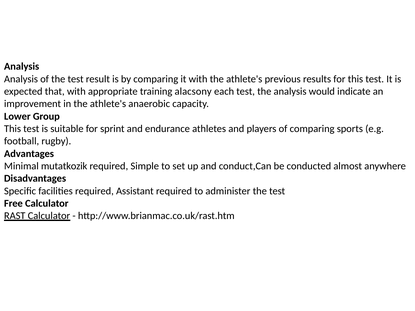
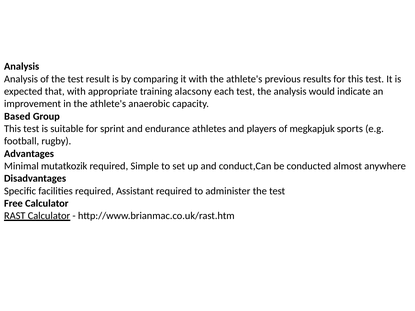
Lower: Lower -> Based
of comparing: comparing -> megkapjuk
